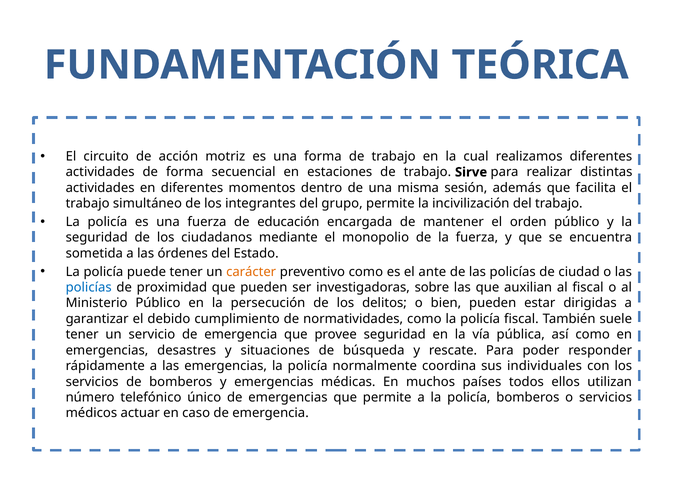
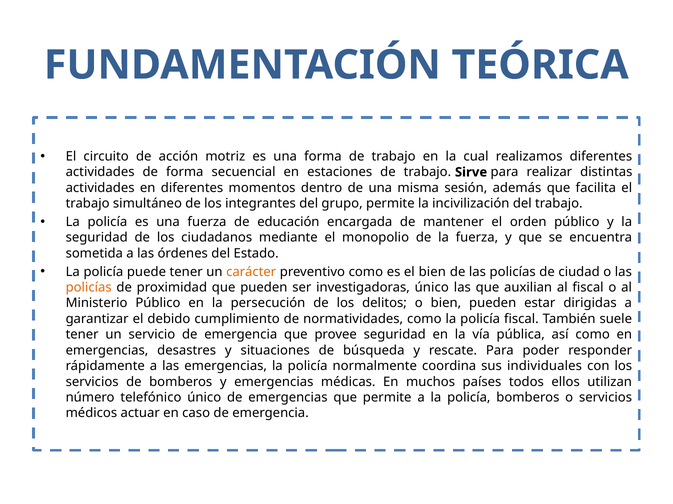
el ante: ante -> bien
policías at (89, 288) colour: blue -> orange
investigadoras sobre: sobre -> único
